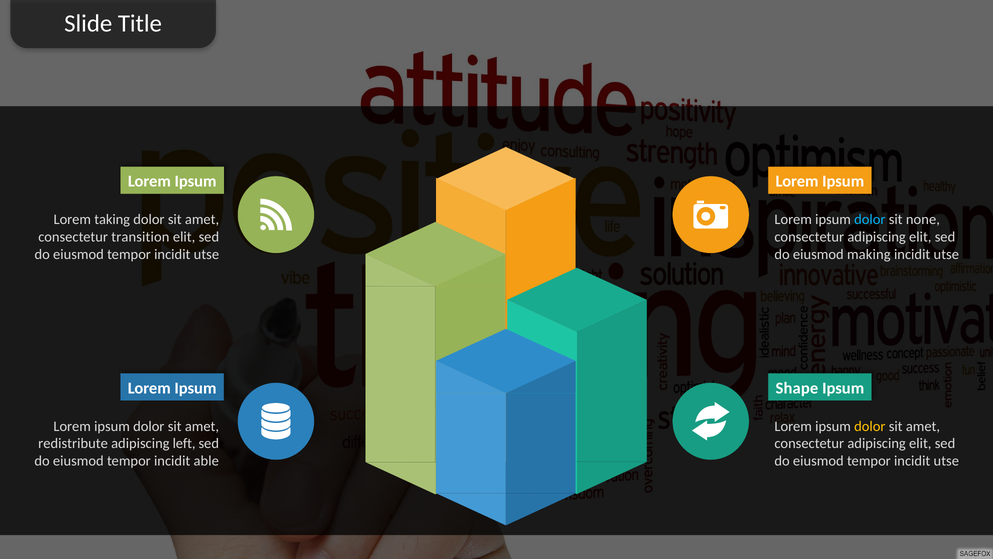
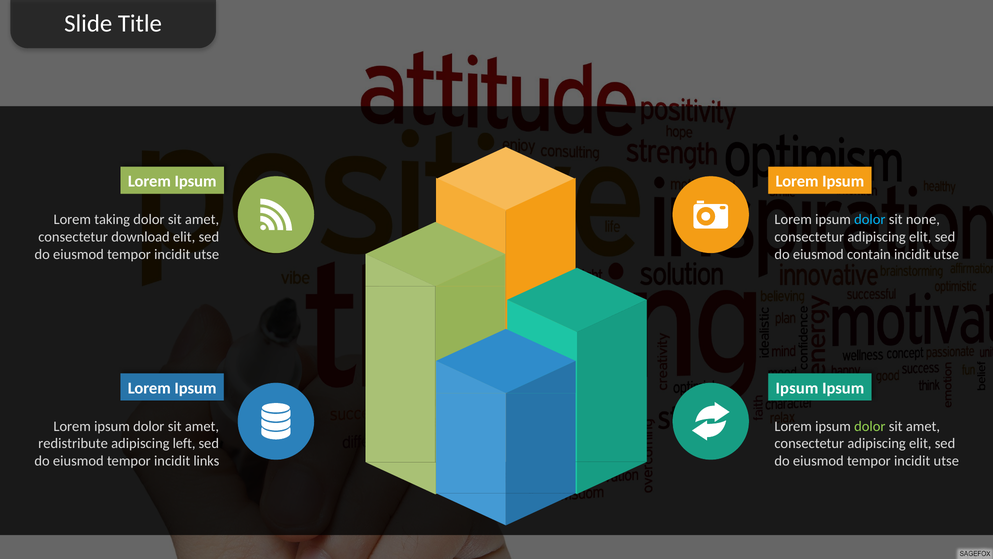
transition: transition -> download
making: making -> contain
Shape at (797, 388): Shape -> Ipsum
dolor at (870, 426) colour: yellow -> light green
able: able -> links
